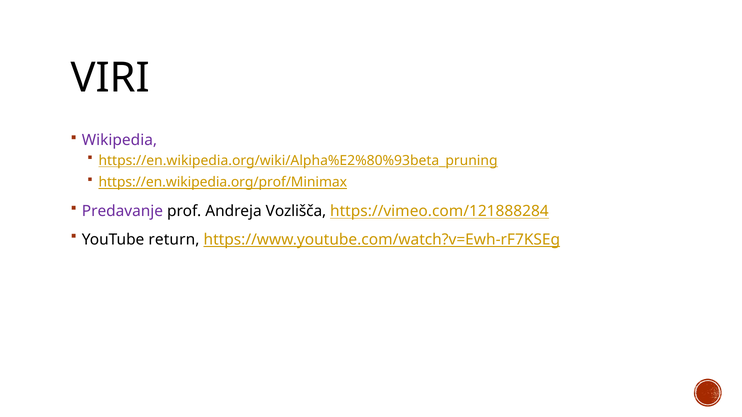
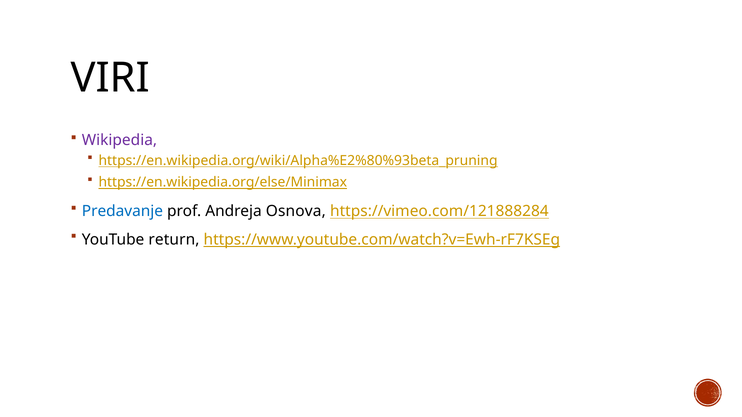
https://en.wikipedia.org/prof/Minimax: https://en.wikipedia.org/prof/Minimax -> https://en.wikipedia.org/else/Minimax
Predavanje colour: purple -> blue
Vozlišča: Vozlišča -> Osnova
